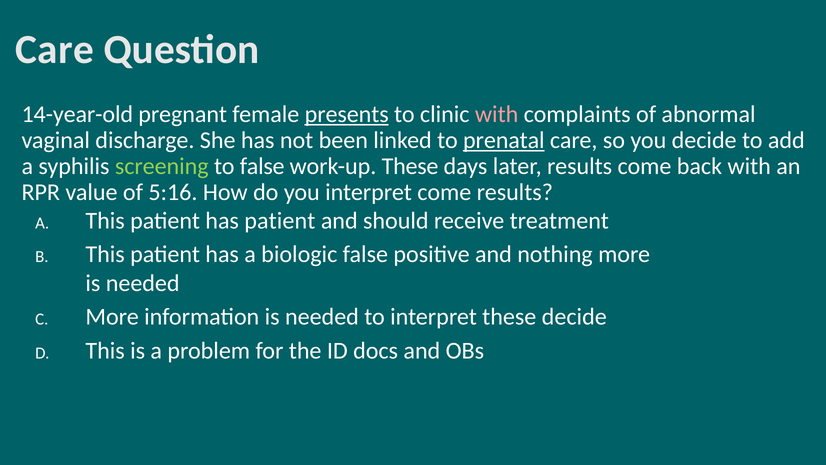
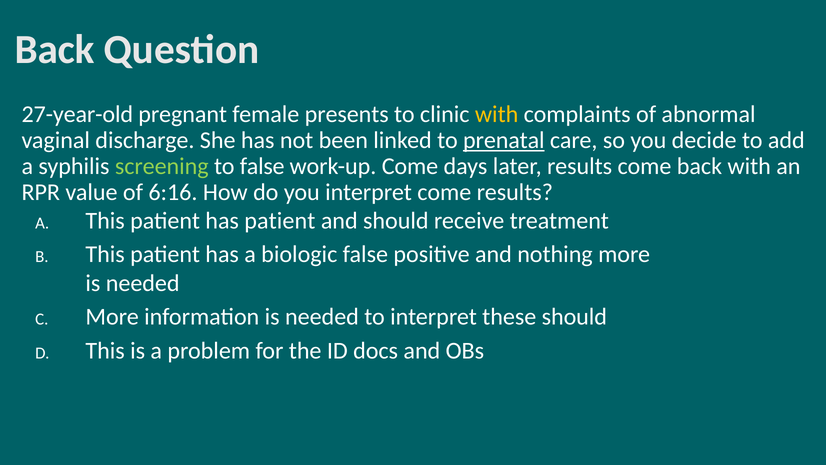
Care at (54, 50): Care -> Back
14-year-old: 14-year-old -> 27-year-old
presents underline: present -> none
with at (497, 114) colour: pink -> yellow
work-up These: These -> Come
5:16: 5:16 -> 6:16
these decide: decide -> should
